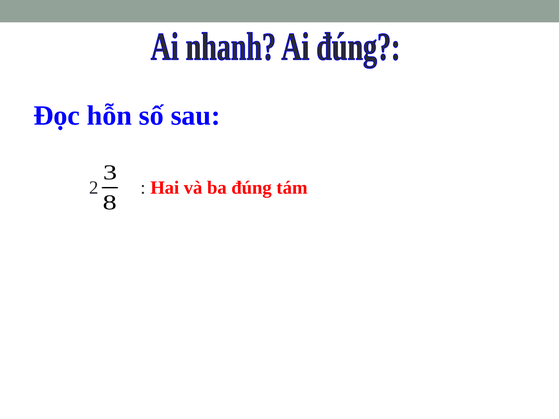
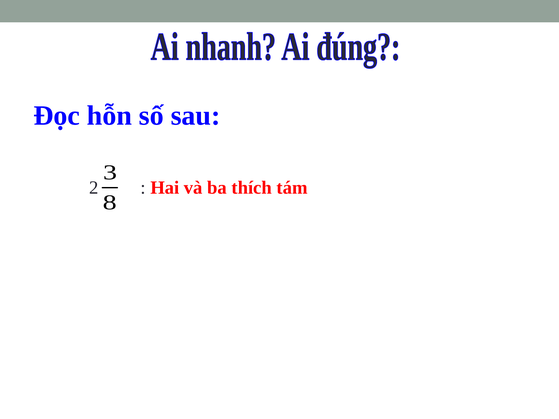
đúng: đúng -> thích
